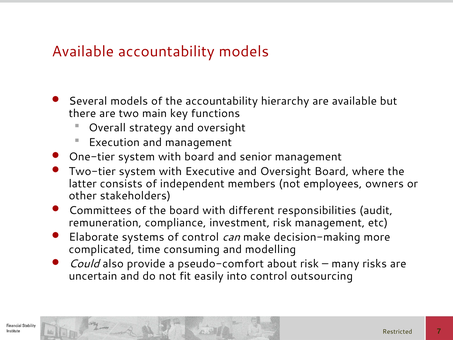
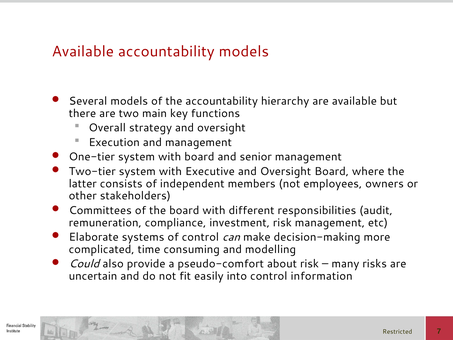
outsourcing: outsourcing -> information
